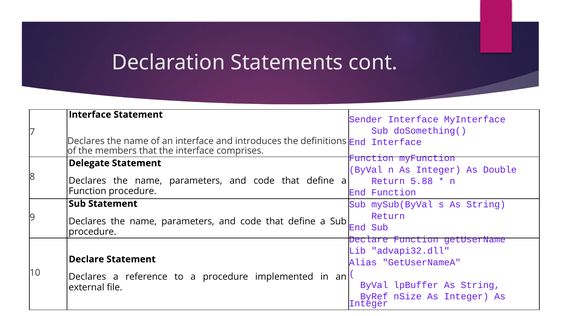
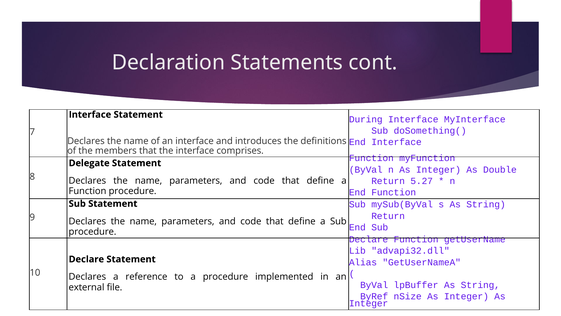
Sender: Sender -> During
5.88: 5.88 -> 5.27
